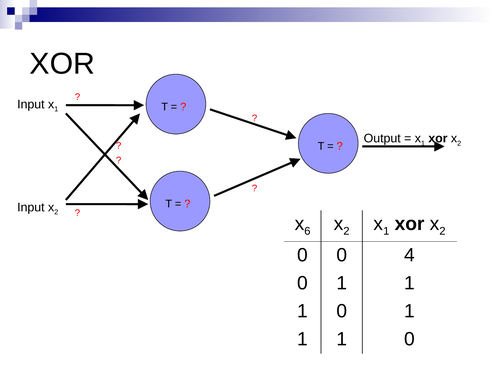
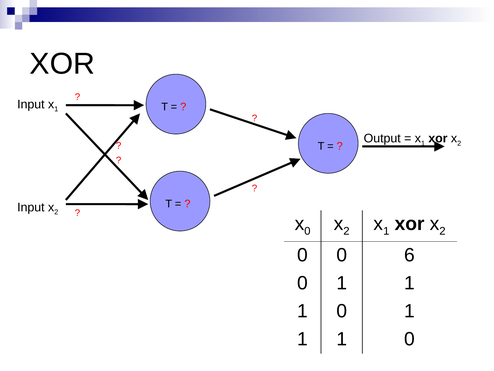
6 at (307, 231): 6 -> 0
4: 4 -> 6
